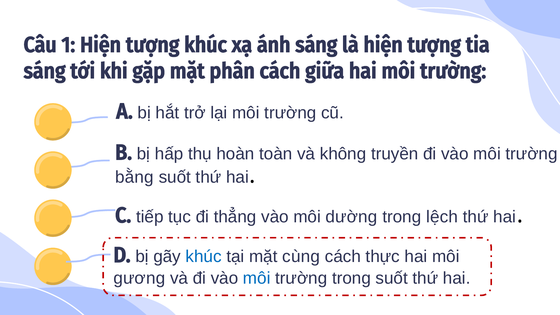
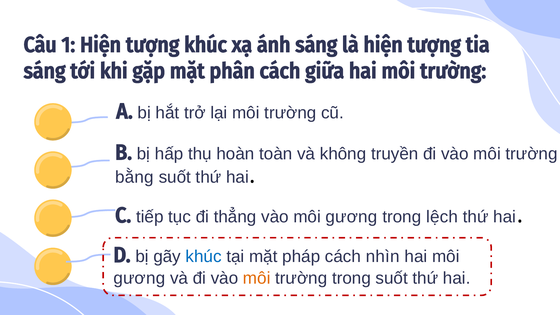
vào môi dường: dường -> gương
cùng: cùng -> pháp
thực: thực -> nhìn
môi at (257, 278) colour: blue -> orange
